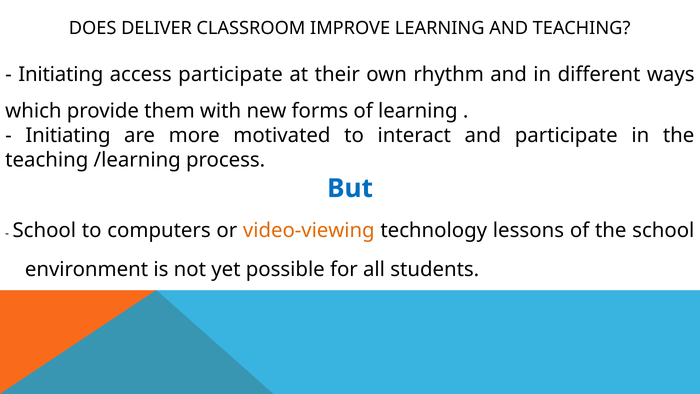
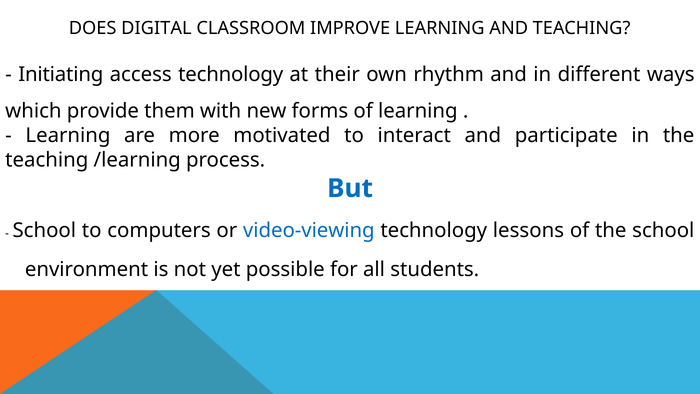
DELIVER: DELIVER -> DIGITAL
access participate: participate -> technology
Initiating at (68, 135): Initiating -> Learning
video-viewing colour: orange -> blue
